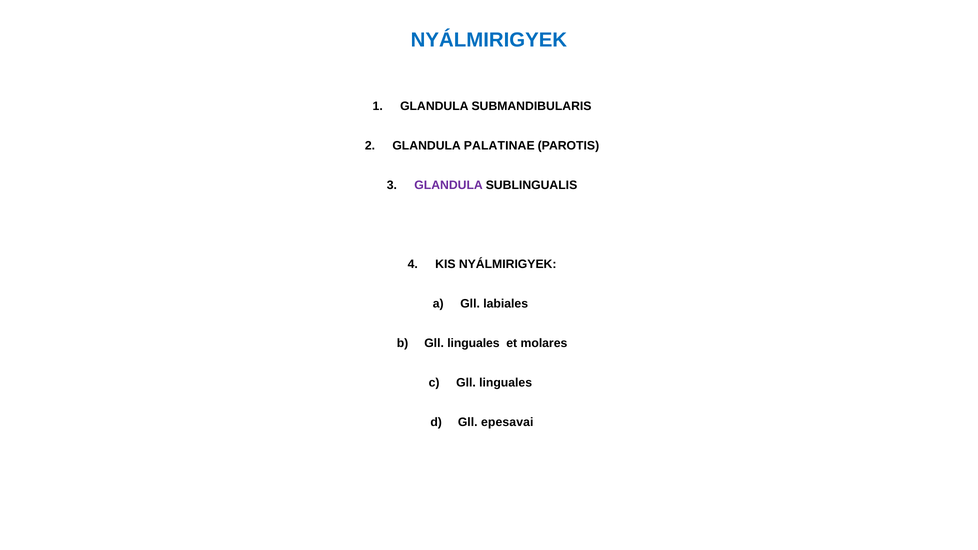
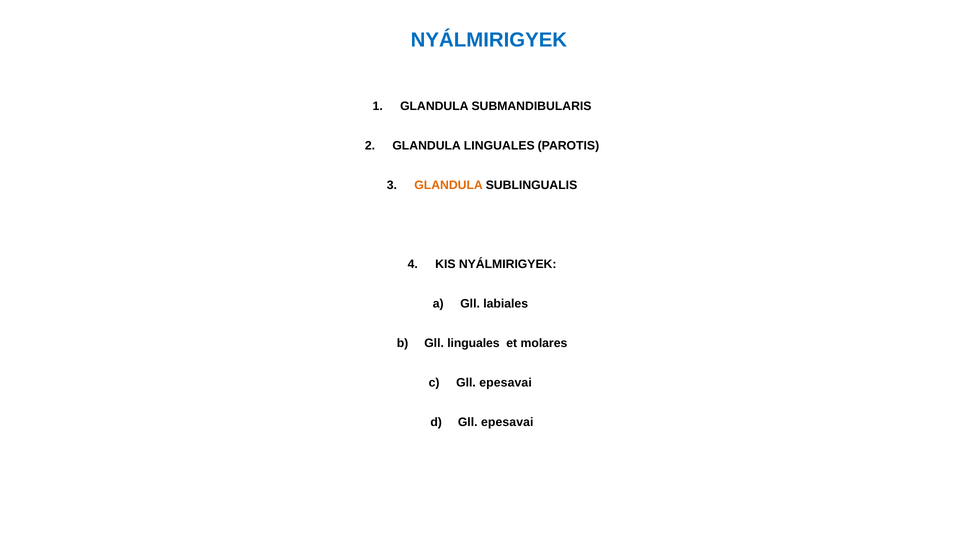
GLANDULA PALATINAE: PALATINAE -> LINGUALES
GLANDULA at (449, 185) colour: purple -> orange
linguales at (506, 383): linguales -> epesavai
